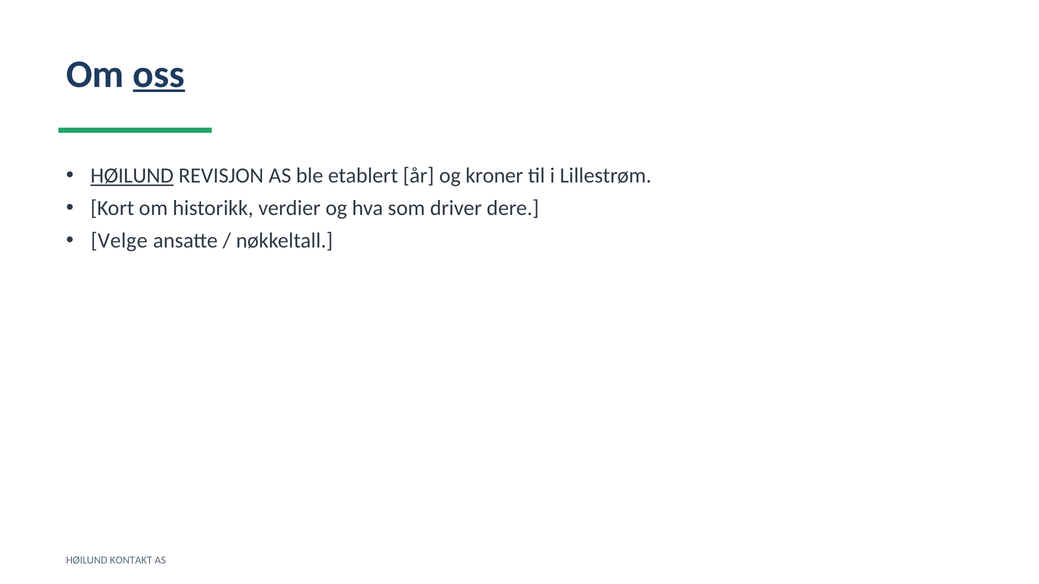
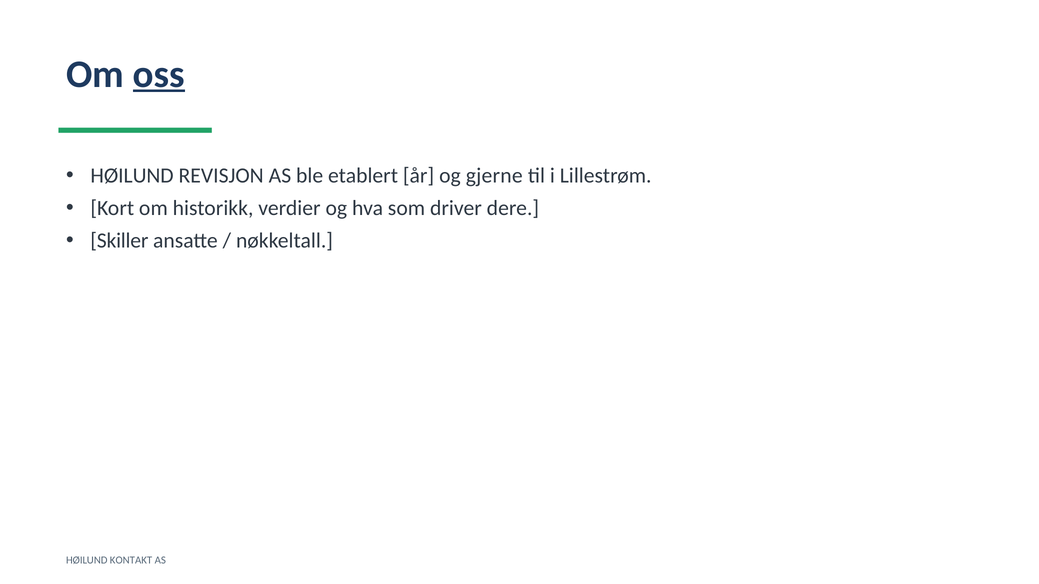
HØILUND at (132, 176) underline: present -> none
kroner: kroner -> gjerne
Velge: Velge -> Skiller
